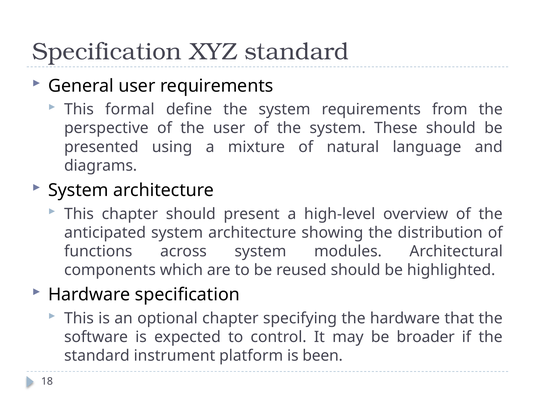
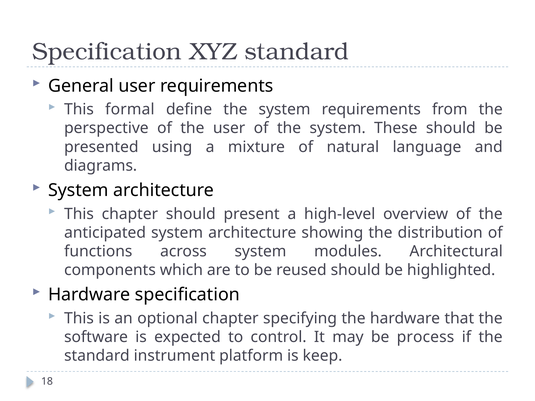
broader: broader -> process
been: been -> keep
